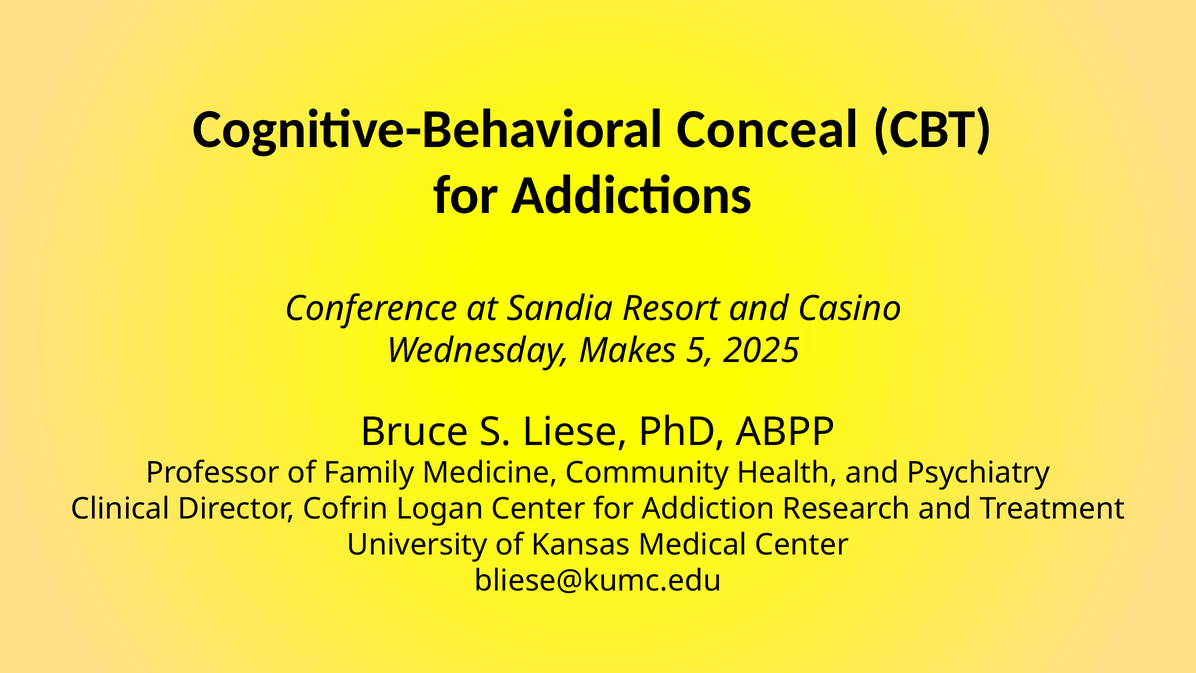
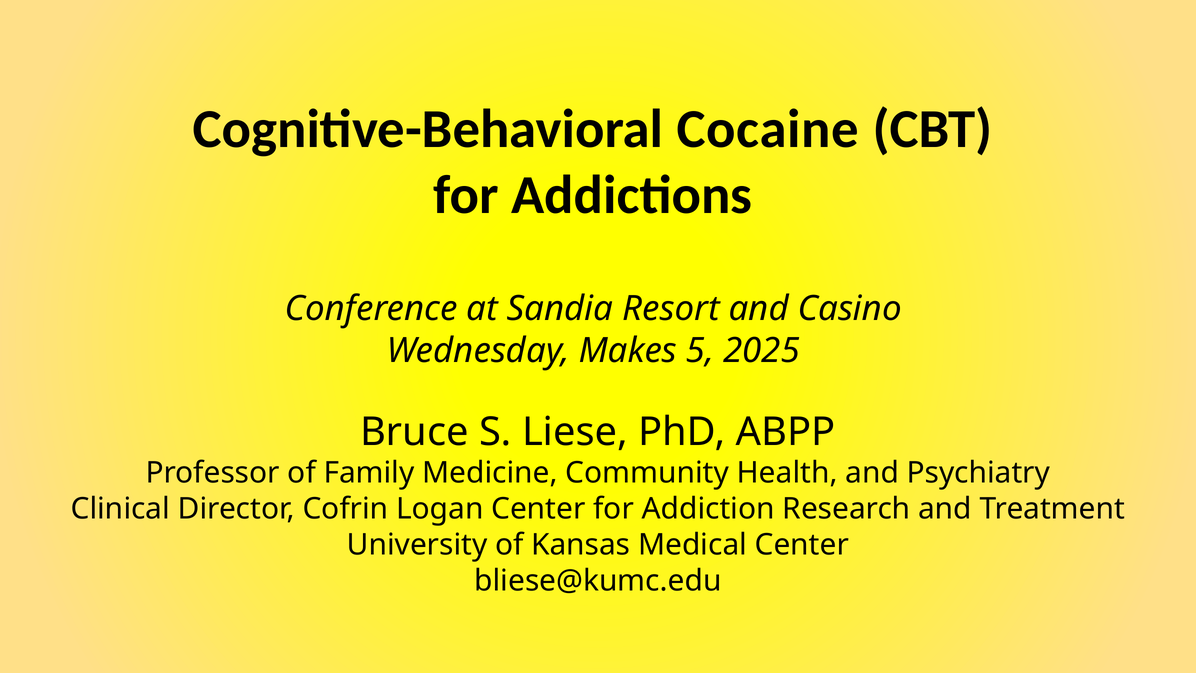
Conceal: Conceal -> Cocaine
